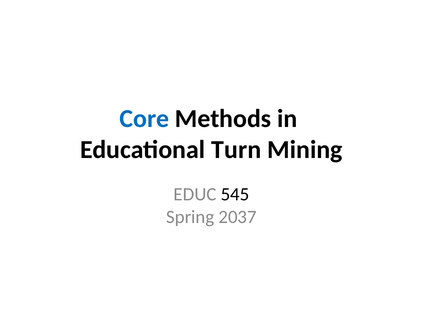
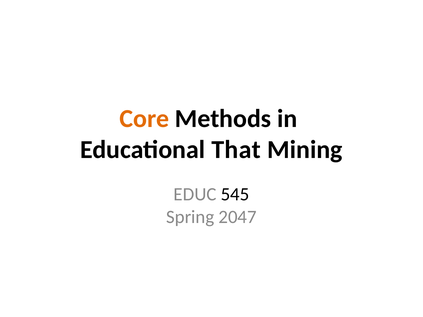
Core colour: blue -> orange
Turn: Turn -> That
2037: 2037 -> 2047
